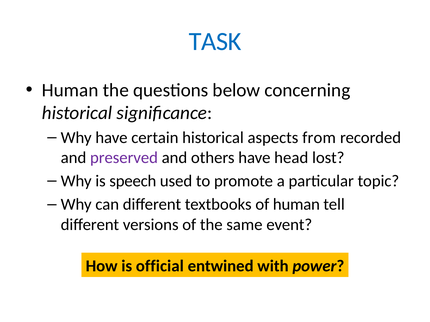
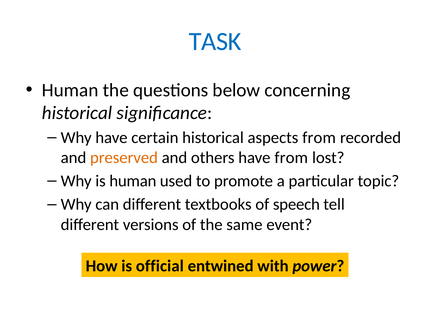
preserved colour: purple -> orange
have head: head -> from
is speech: speech -> human
of human: human -> speech
